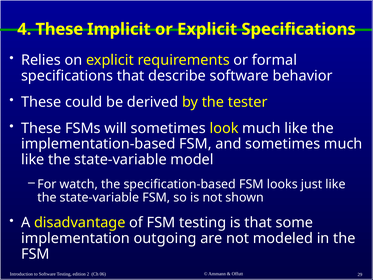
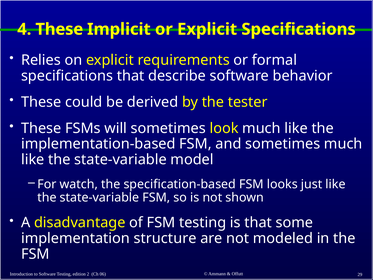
outgoing: outgoing -> structure
